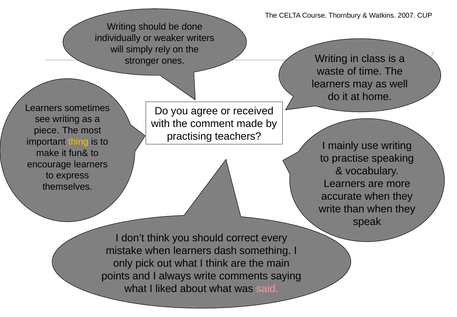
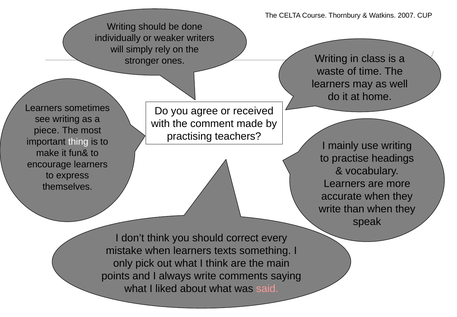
thing colour: yellow -> white
speaking: speaking -> headings
dash: dash -> texts
